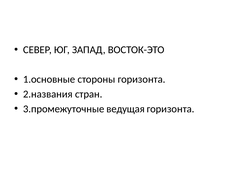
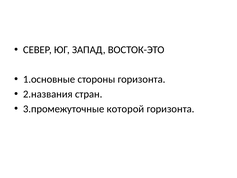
ведущая: ведущая -> которой
